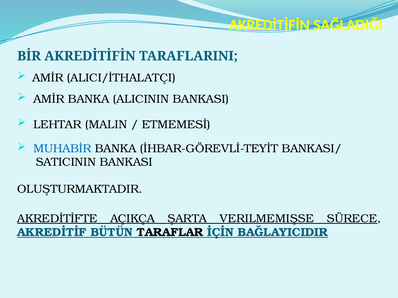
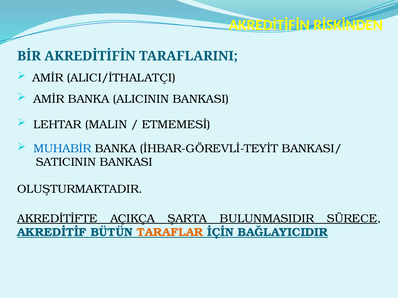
SAĞLADIĞI: SAĞLADIĞI -> RİSKİNDEN
VERILMEMIŞSE: VERILMEMIŞSE -> BULUNMASIDIR
TARAFLAR colour: black -> orange
